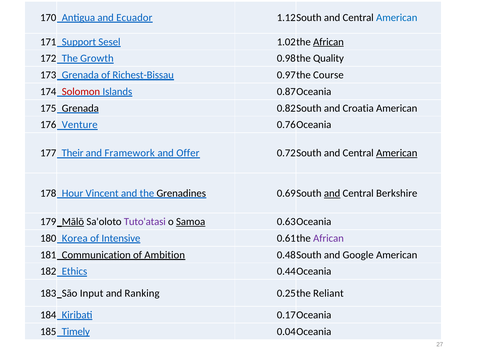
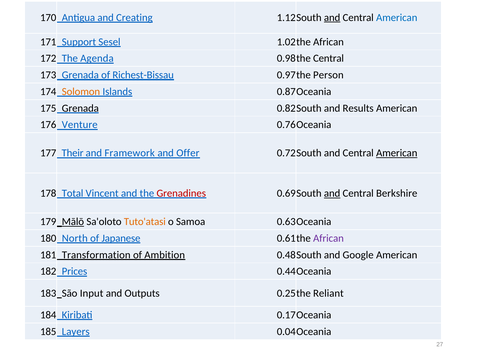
Ecuador: Ecuador -> Creating
and at (332, 18) underline: none -> present
African at (328, 42) underline: present -> none
Growth: Growth -> Agenda
Quality at (328, 58): Quality -> Central
Course: Course -> Person
Solomon colour: red -> orange
Croatia: Croatia -> Results
Hour: Hour -> Total
Grenadines colour: black -> red
Tuto'atasi colour: purple -> orange
Samoa underline: present -> none
Korea: Korea -> North
Intensive: Intensive -> Japanese
Communication: Communication -> Transformation
Ethics: Ethics -> Prices
Ranking: Ranking -> Outputs
Timely: Timely -> Layers
